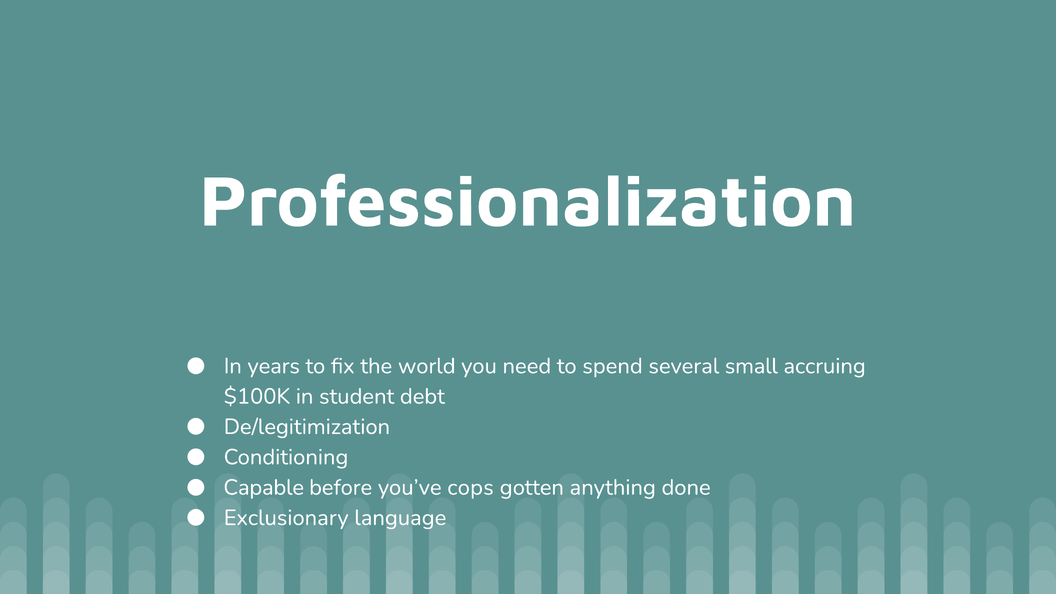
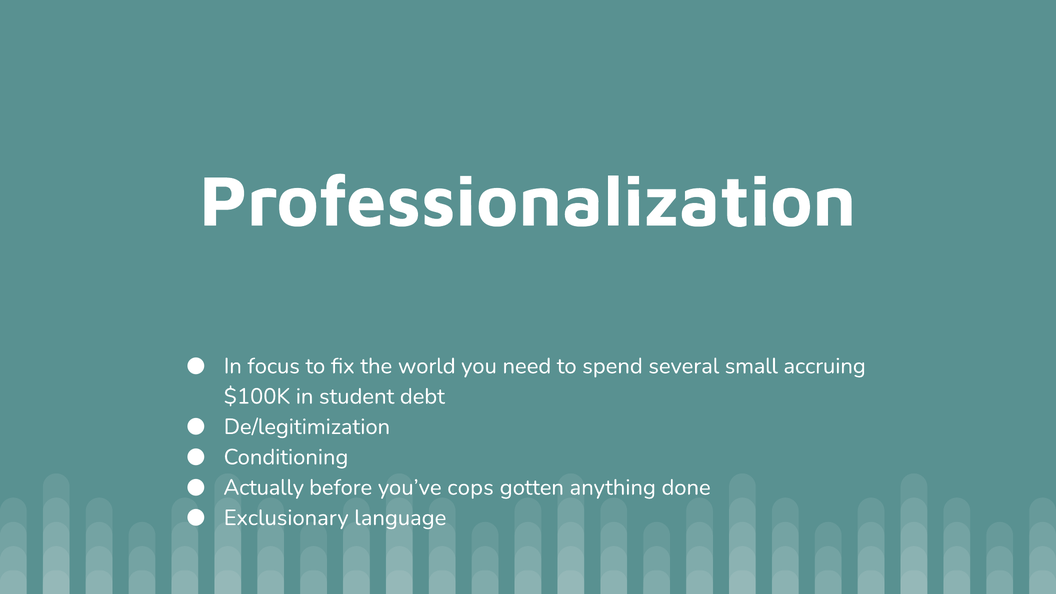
years: years -> focus
Capable: Capable -> Actually
